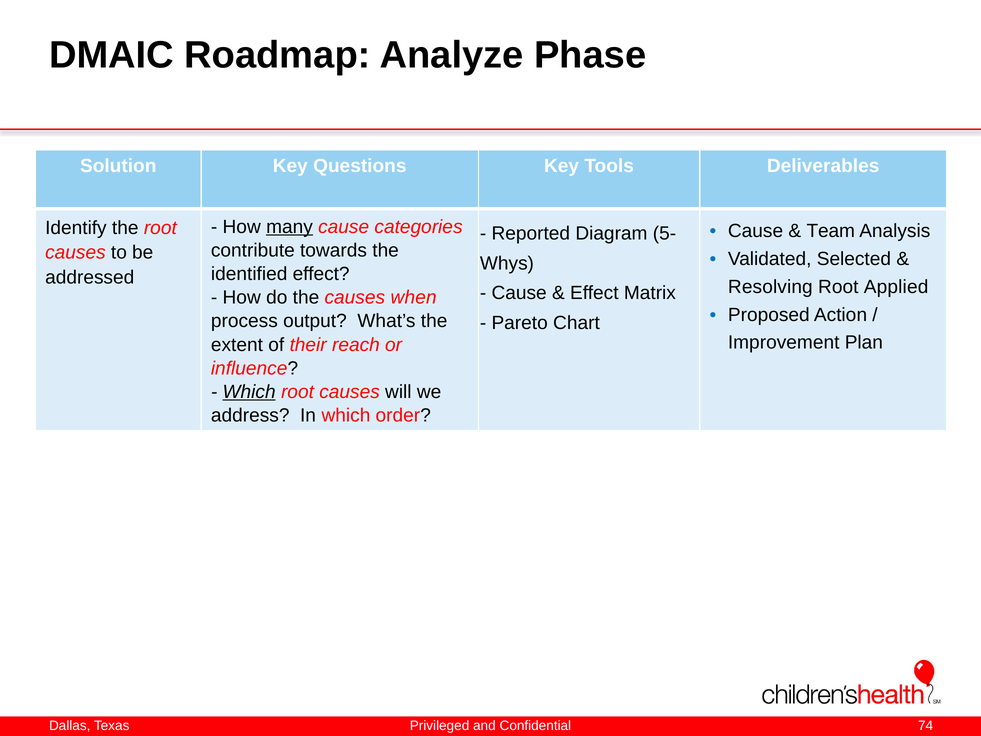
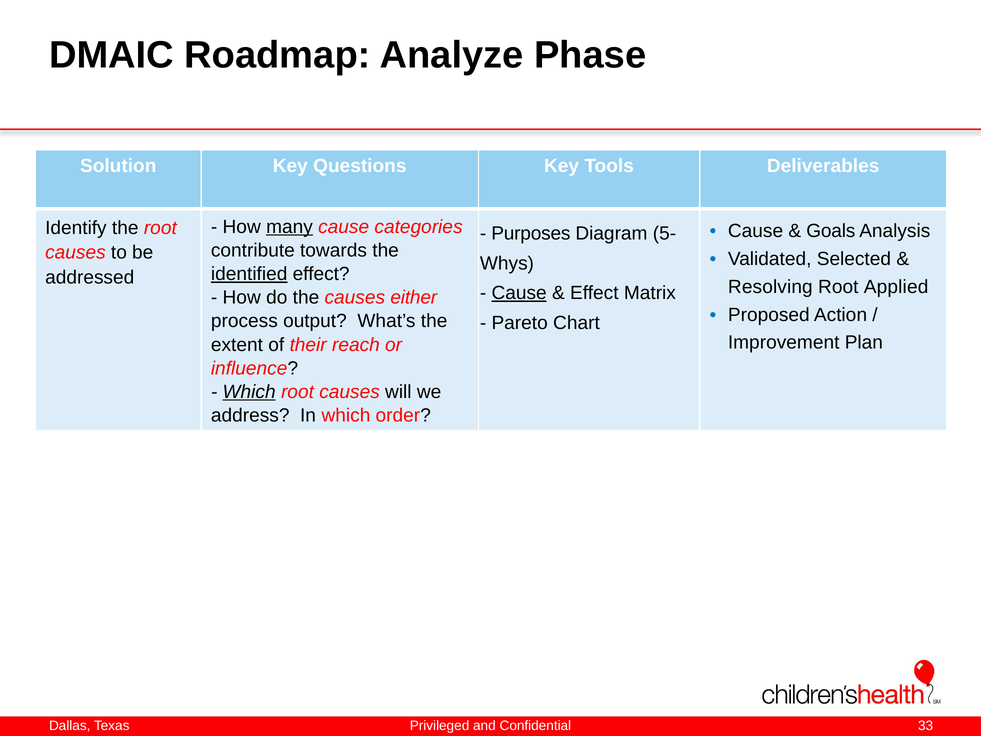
Team: Team -> Goals
Reported: Reported -> Purposes
identified underline: none -> present
Cause at (519, 293) underline: none -> present
when: when -> either
74: 74 -> 33
